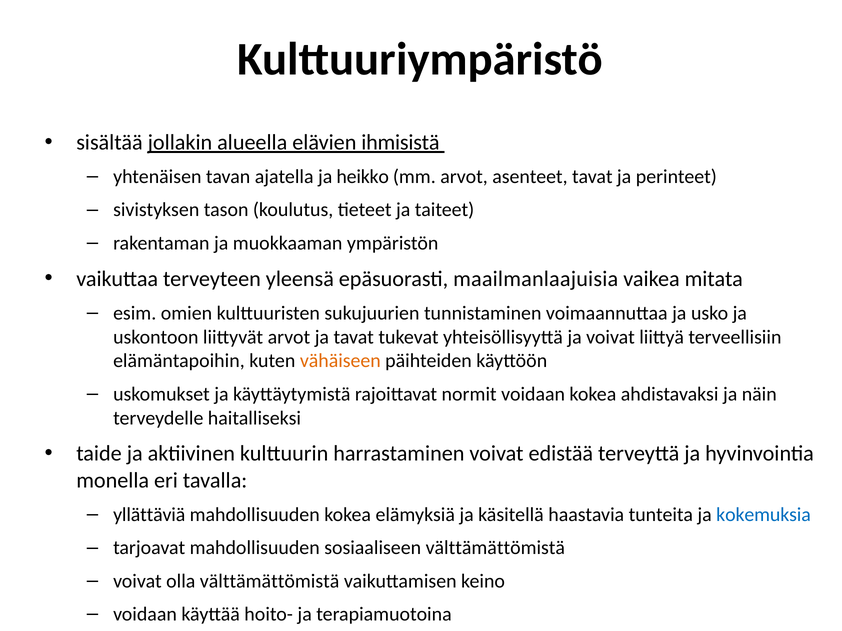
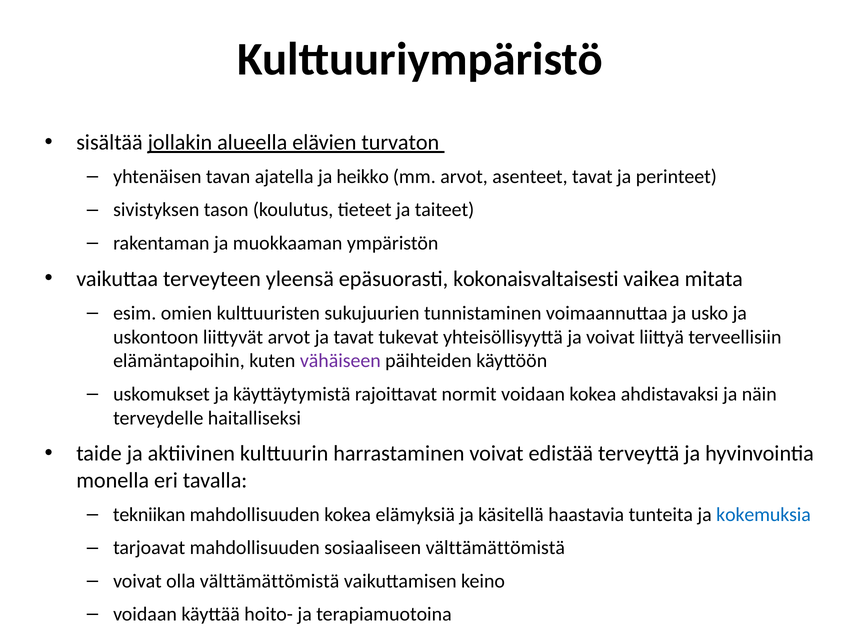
ihmisistä: ihmisistä -> turvaton
maailmanlaajuisia: maailmanlaajuisia -> kokonaisvaltaisesti
vähäiseen colour: orange -> purple
yllättäviä: yllättäviä -> tekniikan
